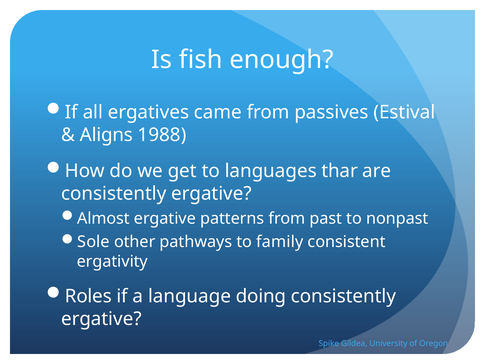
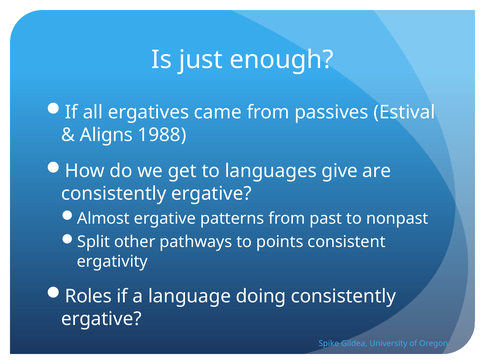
fish: fish -> just
thar: thar -> give
Sole: Sole -> Split
family: family -> points
